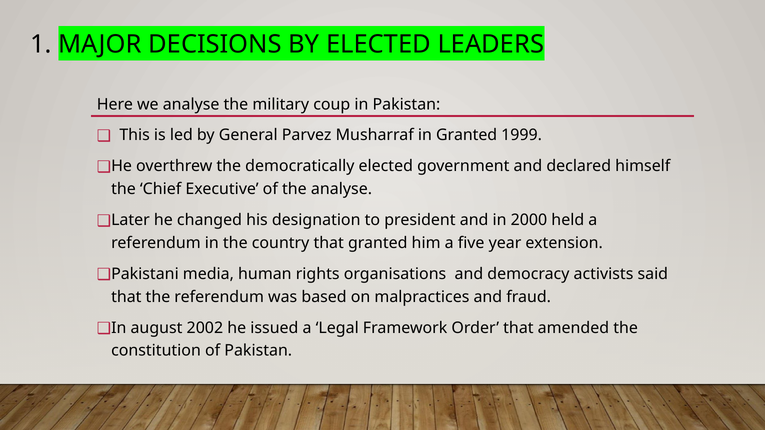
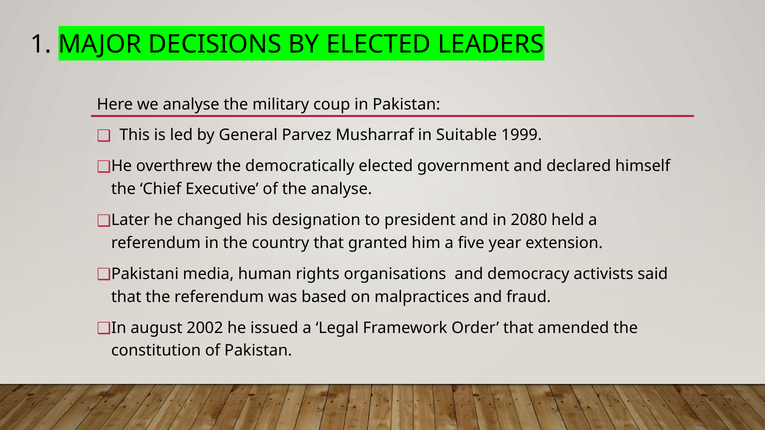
in Granted: Granted -> Suitable
2000: 2000 -> 2080
